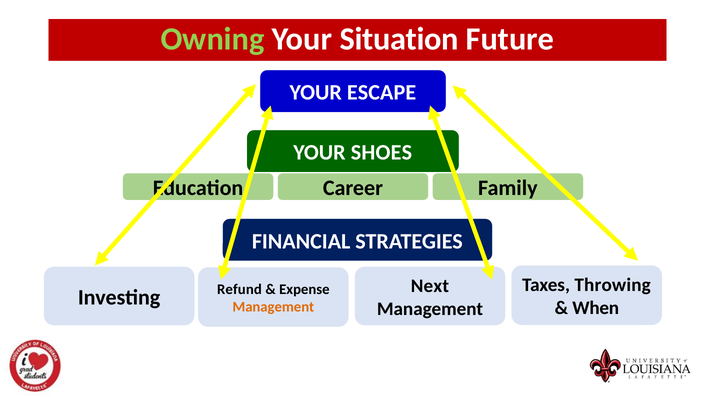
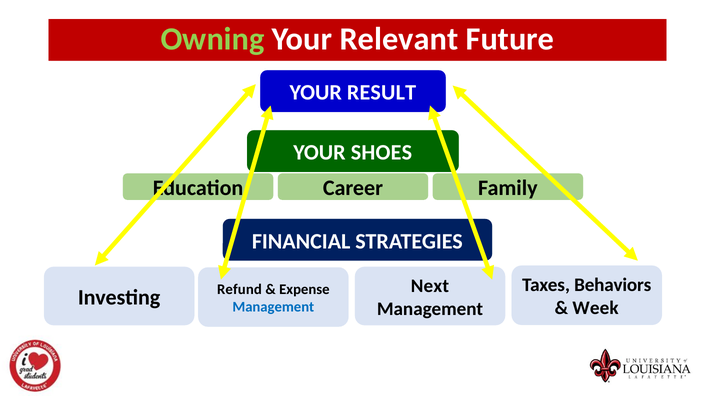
Situation: Situation -> Relevant
ESCAPE: ESCAPE -> RESULT
Throwing: Throwing -> Behaviors
When: When -> Week
Management at (273, 307) colour: orange -> blue
